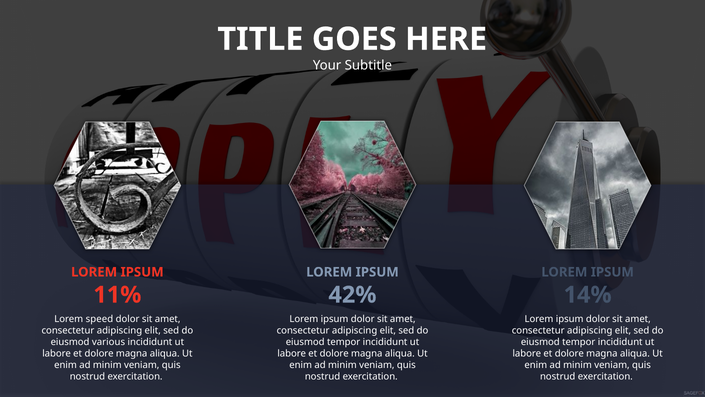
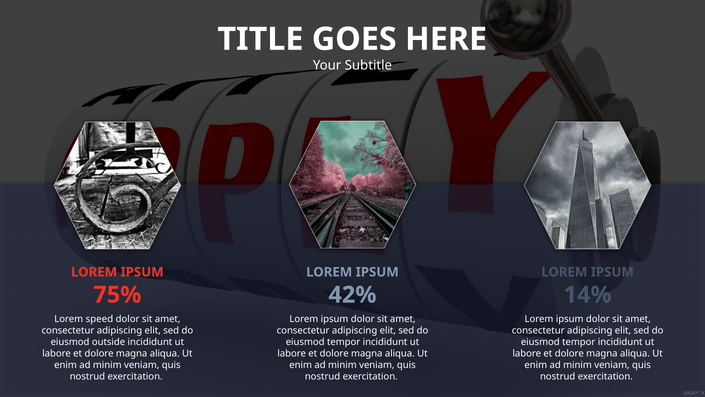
11%: 11% -> 75%
various: various -> outside
